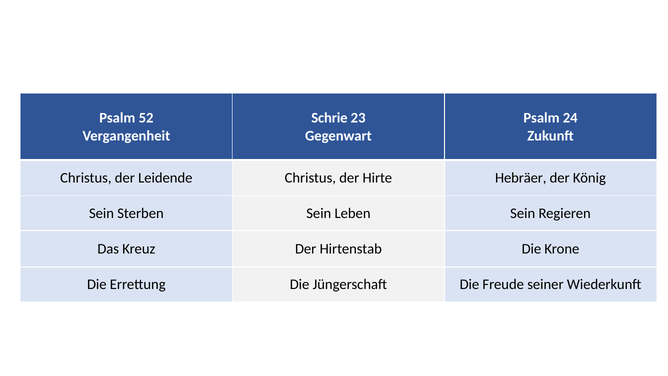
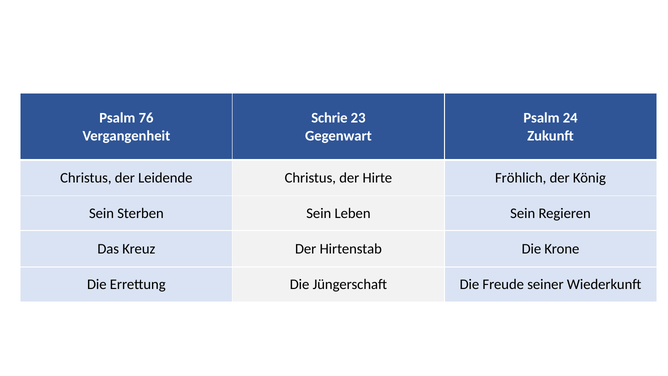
52: 52 -> 76
Hebräer: Hebräer -> Fröhlich
